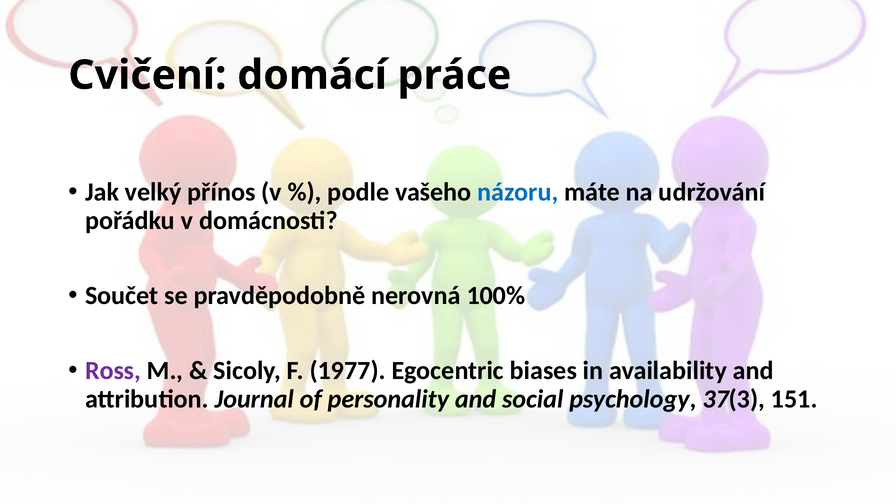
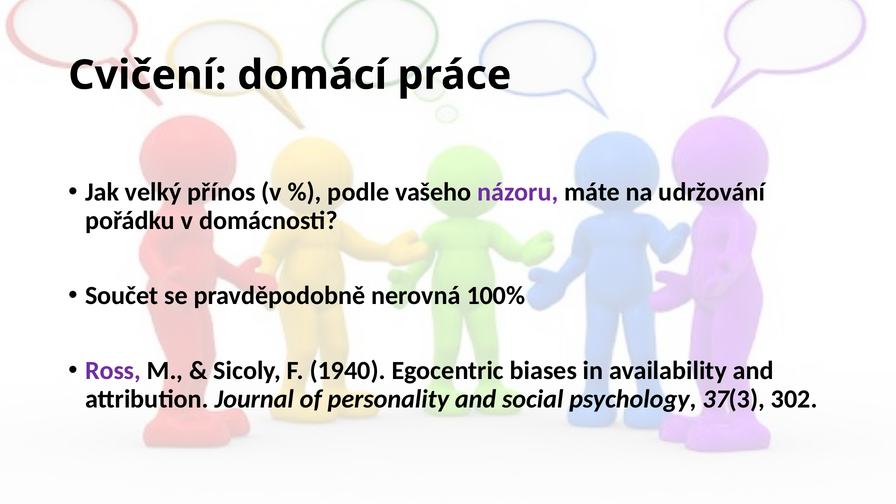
názoru colour: blue -> purple
1977: 1977 -> 1940
151: 151 -> 302
